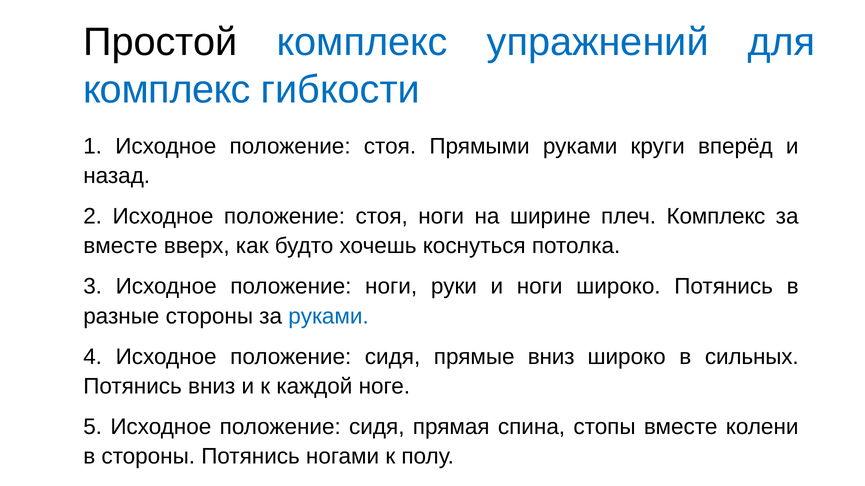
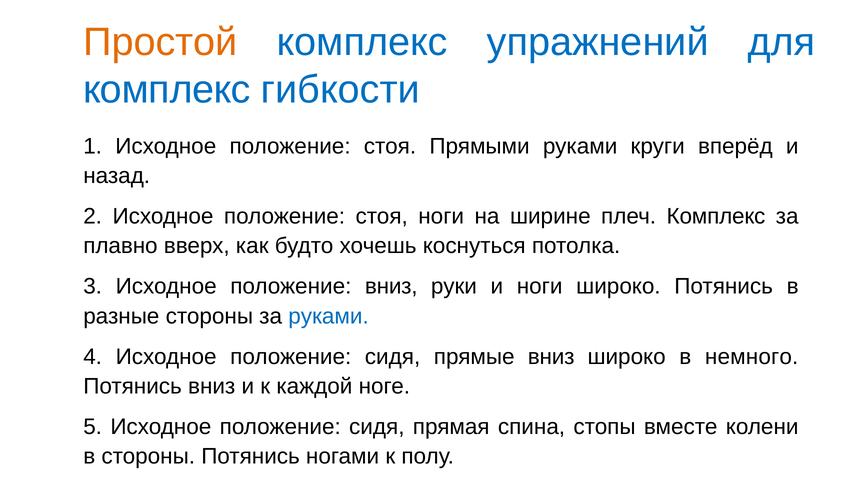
Простой colour: black -> orange
вместе at (120, 246): вместе -> плавно
положение ноги: ноги -> вниз
сильных: сильных -> немного
